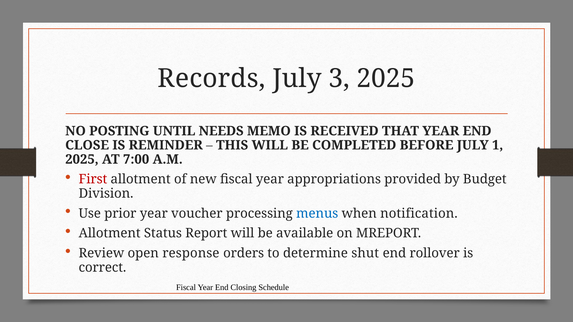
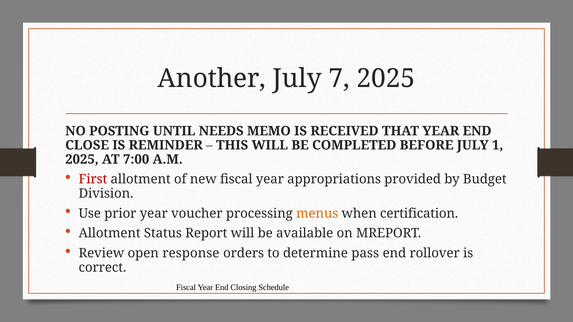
Records: Records -> Another
3: 3 -> 7
menus colour: blue -> orange
notification: notification -> certification
shut: shut -> pass
